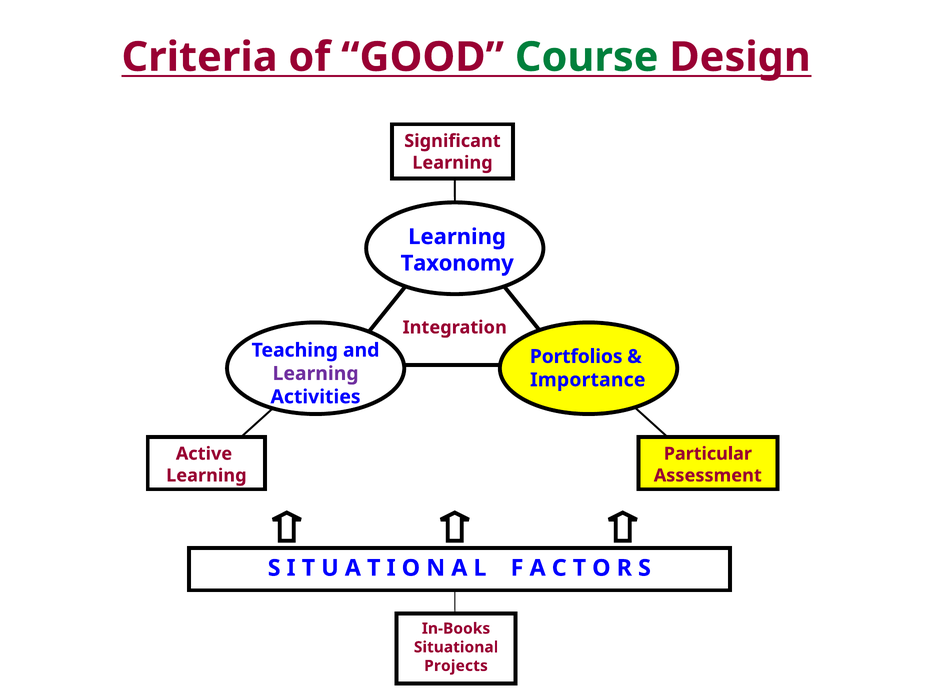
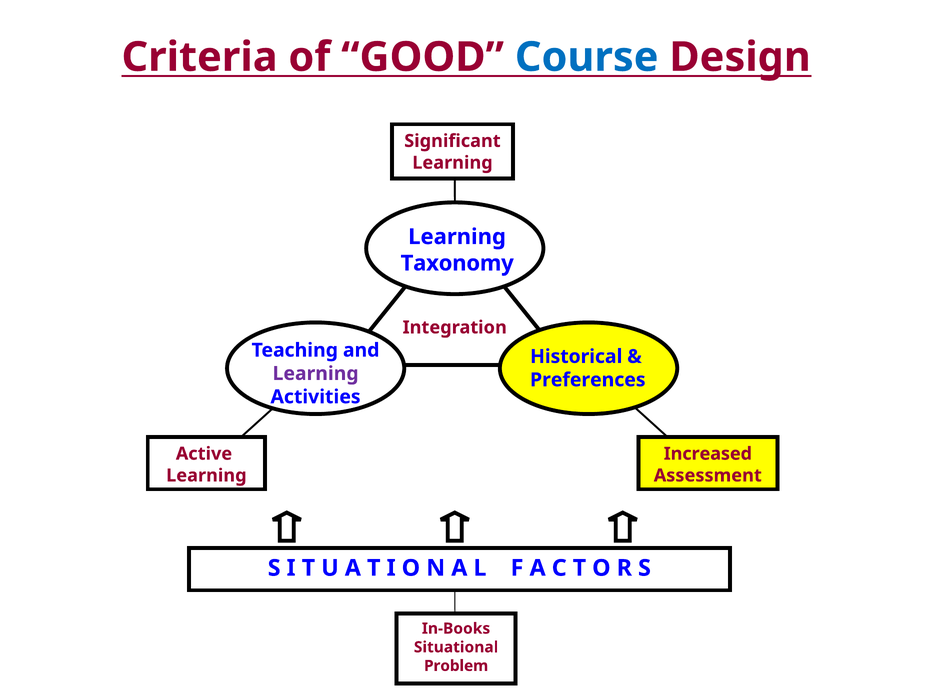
Course colour: green -> blue
Portfolios: Portfolios -> Historical
Importance: Importance -> Preferences
Particular: Particular -> Increased
Projects: Projects -> Problem
